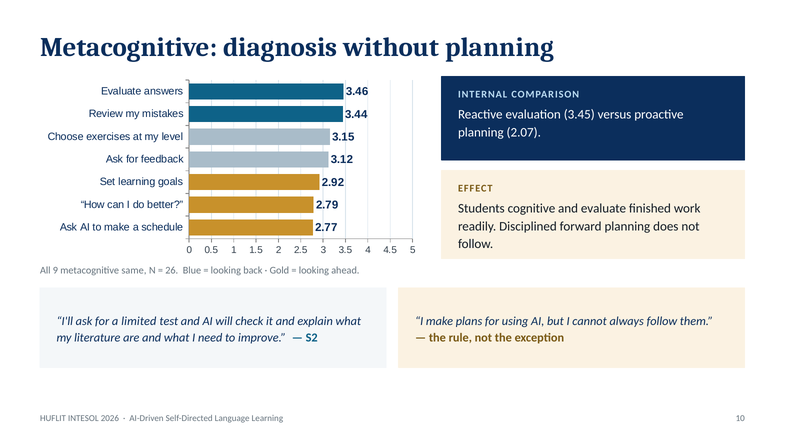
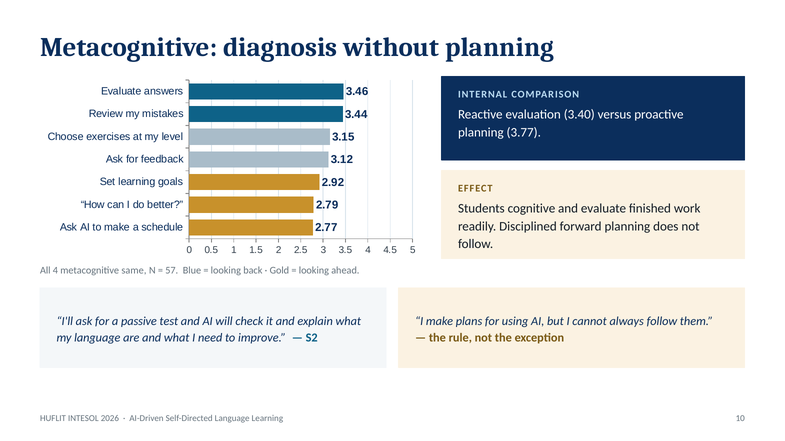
3.45: 3.45 -> 3.40
2.07: 2.07 -> 3.77
All 9: 9 -> 4
26: 26 -> 57
limited: limited -> passive
my literature: literature -> language
